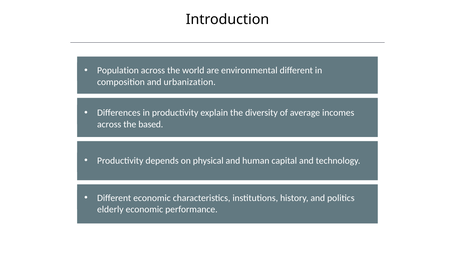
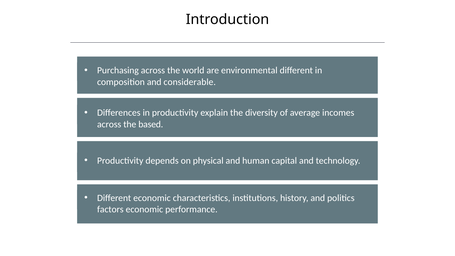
Population: Population -> Purchasing
urbanization: urbanization -> considerable
elderly: elderly -> factors
